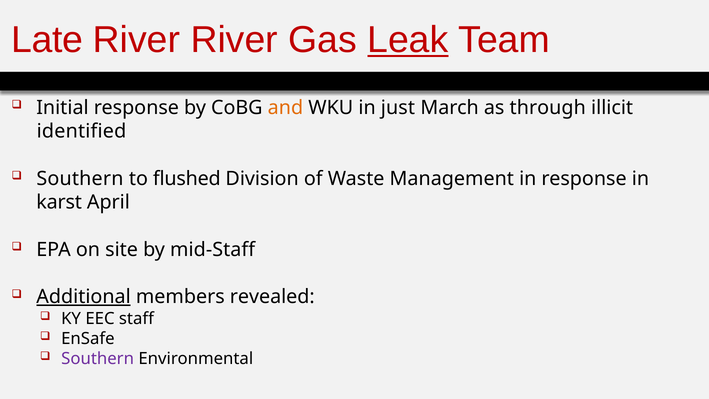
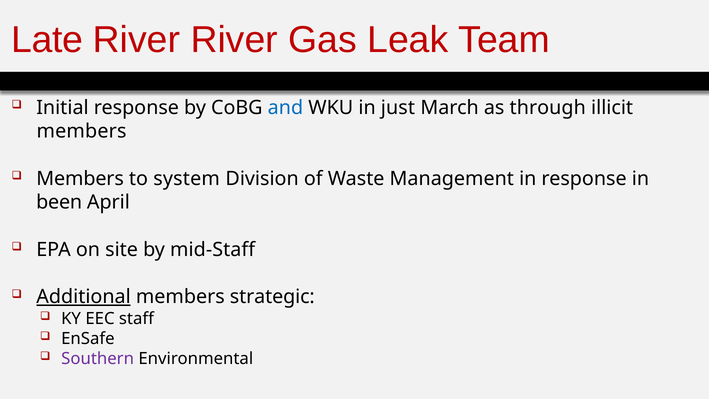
Leak underline: present -> none
and colour: orange -> blue
identified at (82, 131): identified -> members
Southern at (80, 178): Southern -> Members
flushed: flushed -> system
karst: karst -> been
revealed: revealed -> strategic
